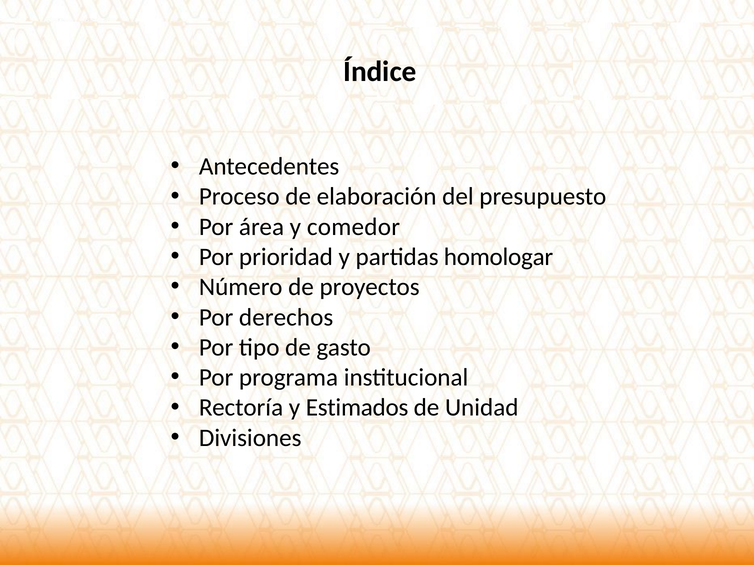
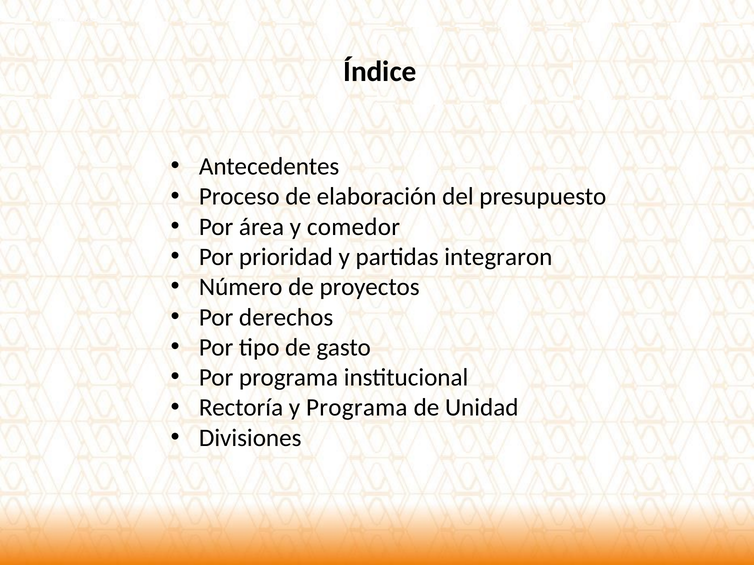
homologar: homologar -> integraron
y Estimados: Estimados -> Programa
